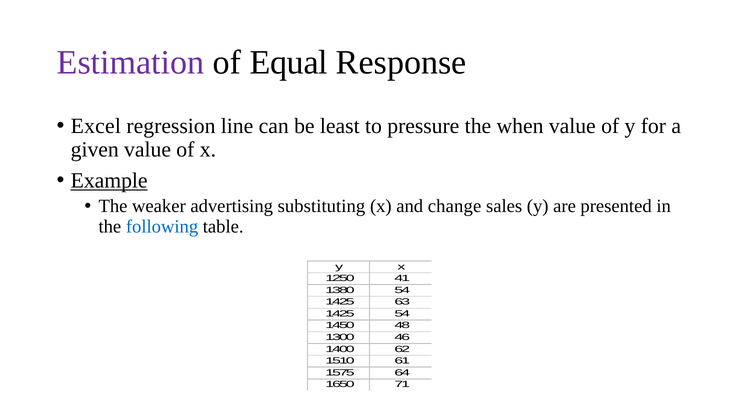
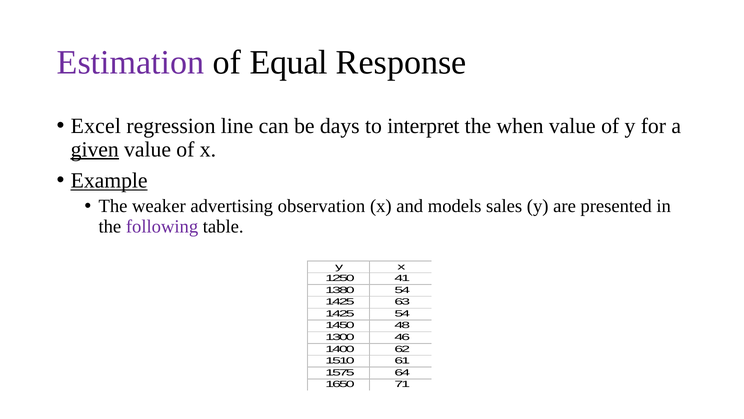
least: least -> days
pressure: pressure -> interpret
given underline: none -> present
substituting: substituting -> observation
change: change -> models
following colour: blue -> purple
